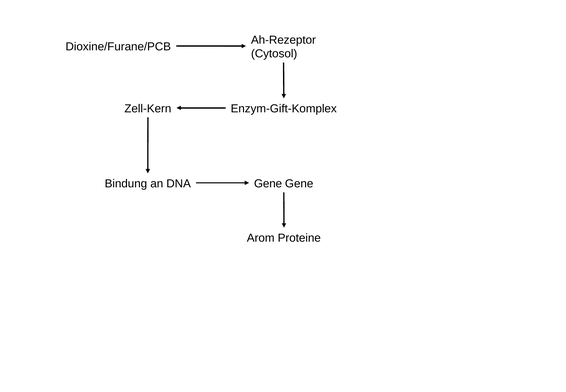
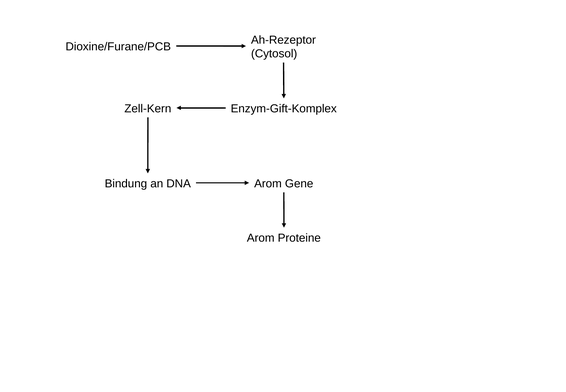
DNA Gene: Gene -> Arom
